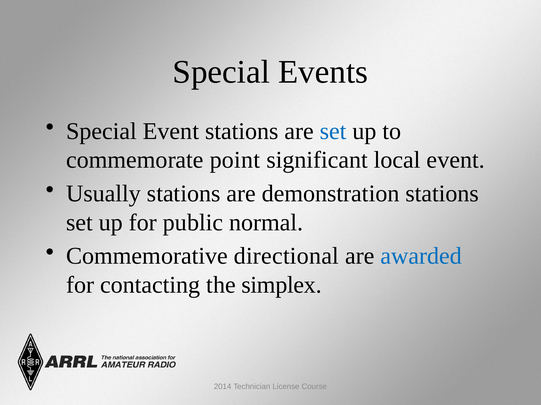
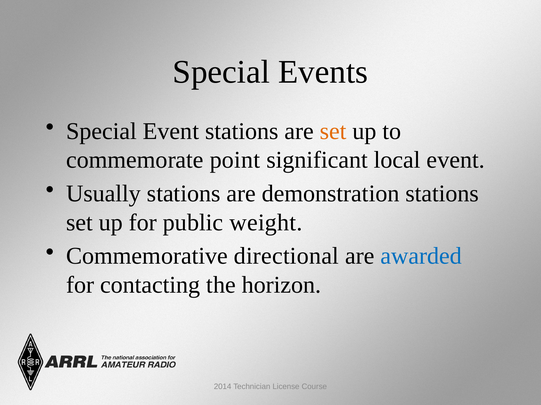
set at (333, 131) colour: blue -> orange
normal: normal -> weight
simplex: simplex -> horizon
